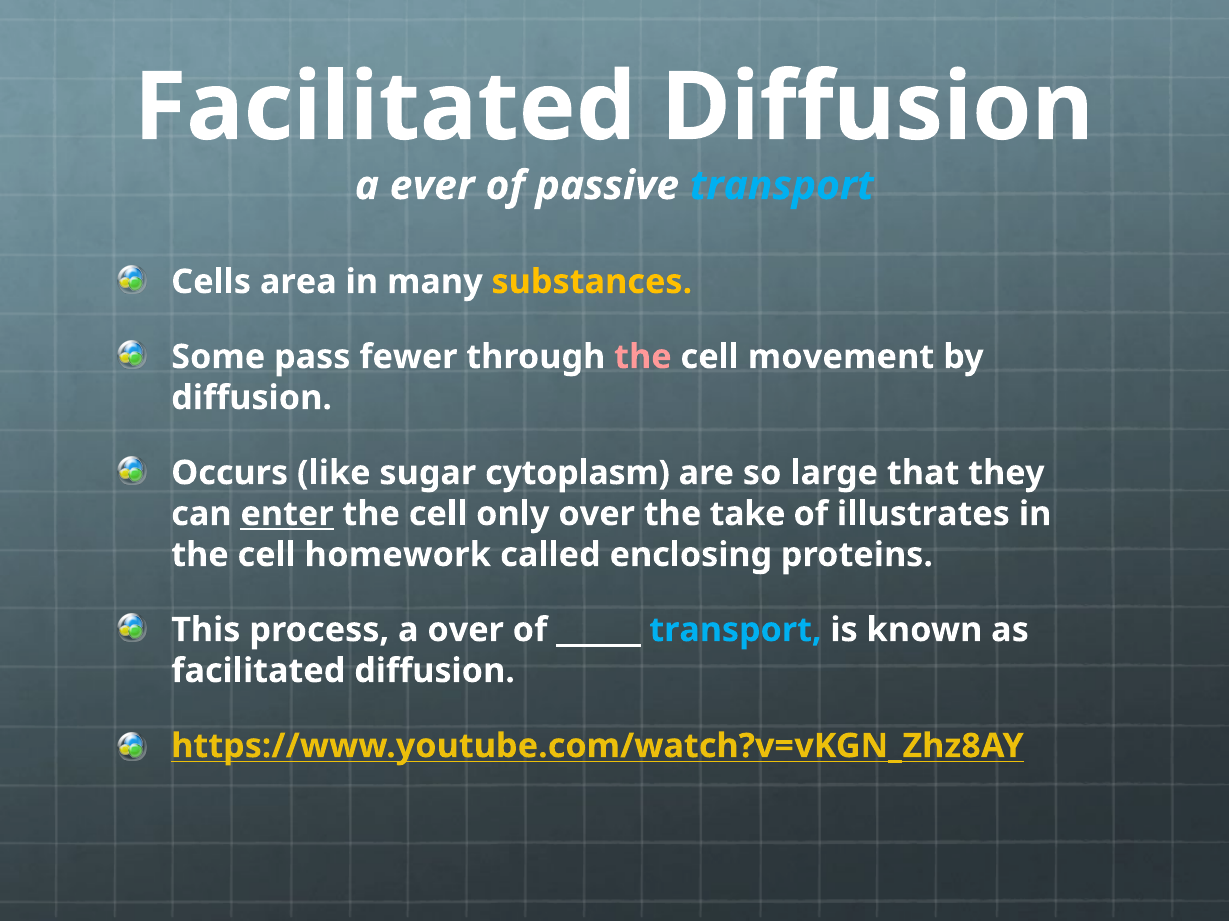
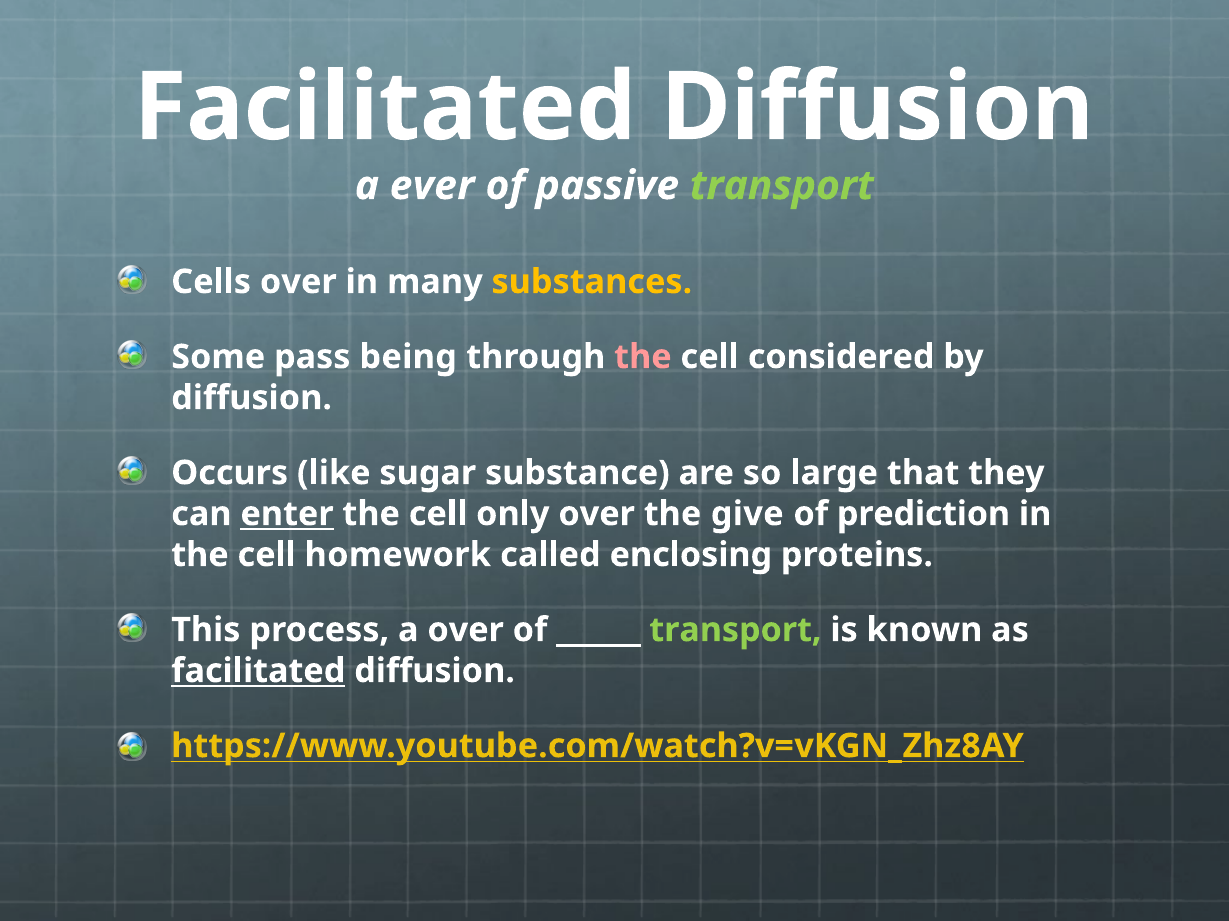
transport at (782, 186) colour: light blue -> light green
Cells area: area -> over
fewer: fewer -> being
movement: movement -> considered
cytoplasm: cytoplasm -> substance
take: take -> give
illustrates: illustrates -> prediction
transport at (735, 630) colour: light blue -> light green
facilitated at (258, 671) underline: none -> present
